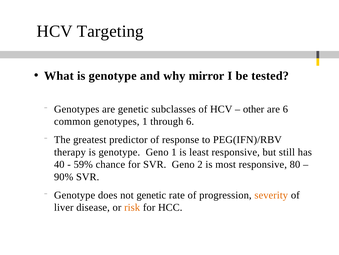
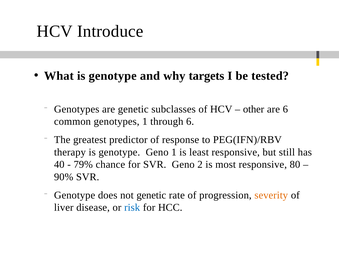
Targeting: Targeting -> Introduce
mirror: mirror -> targets
59%: 59% -> 79%
risk colour: orange -> blue
